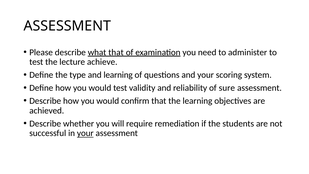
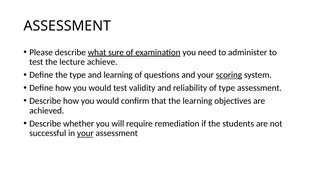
what that: that -> sure
scoring underline: none -> present
of sure: sure -> type
